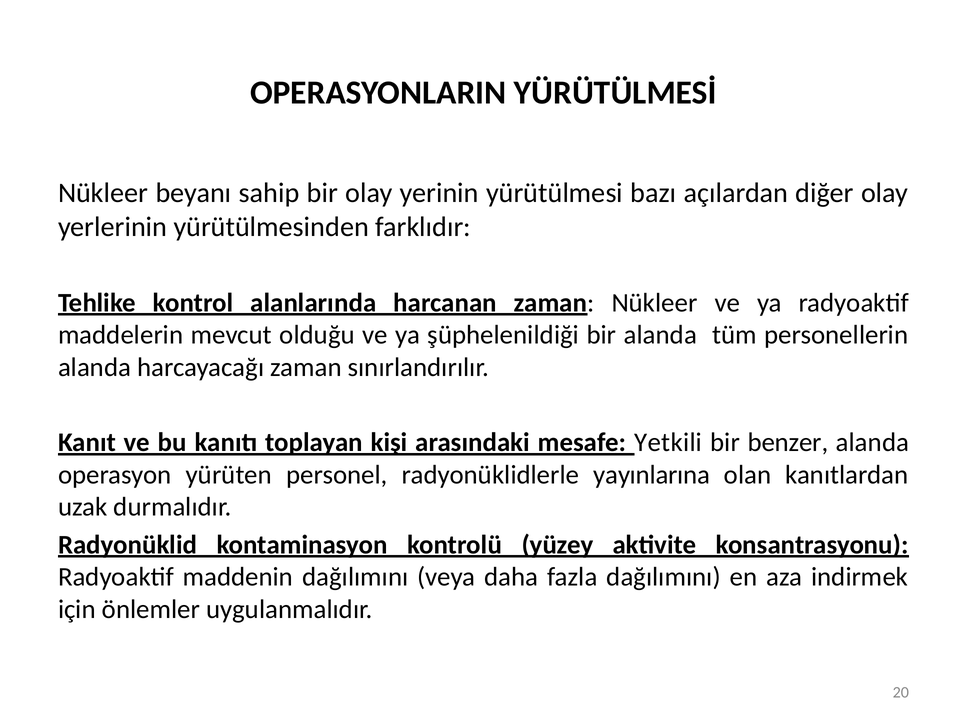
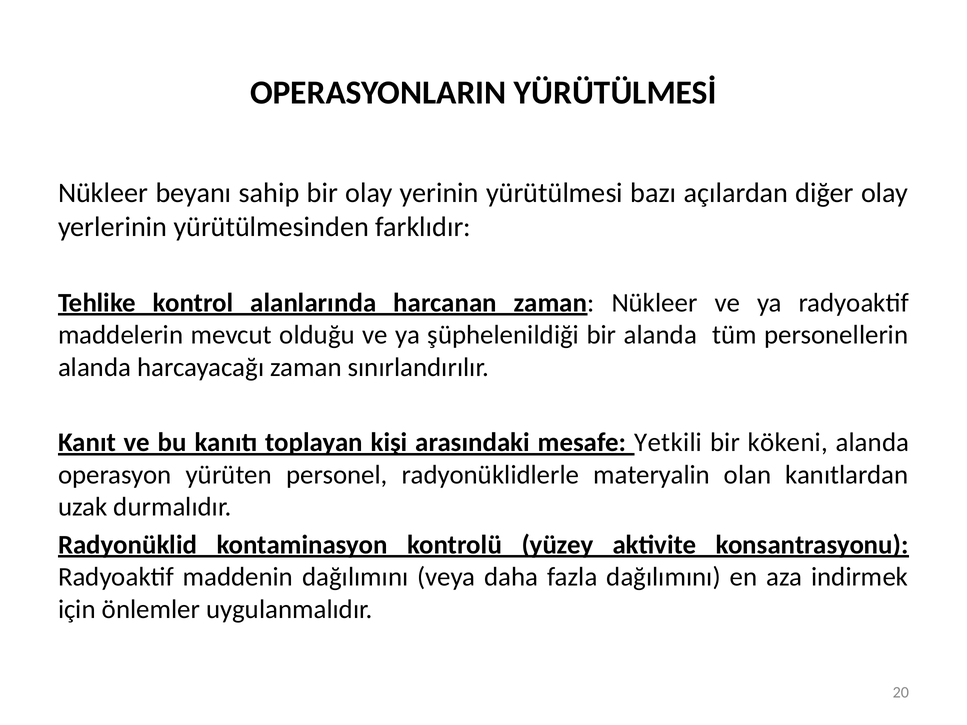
benzer: benzer -> kökeni
yayınlarına: yayınlarına -> materyalin
